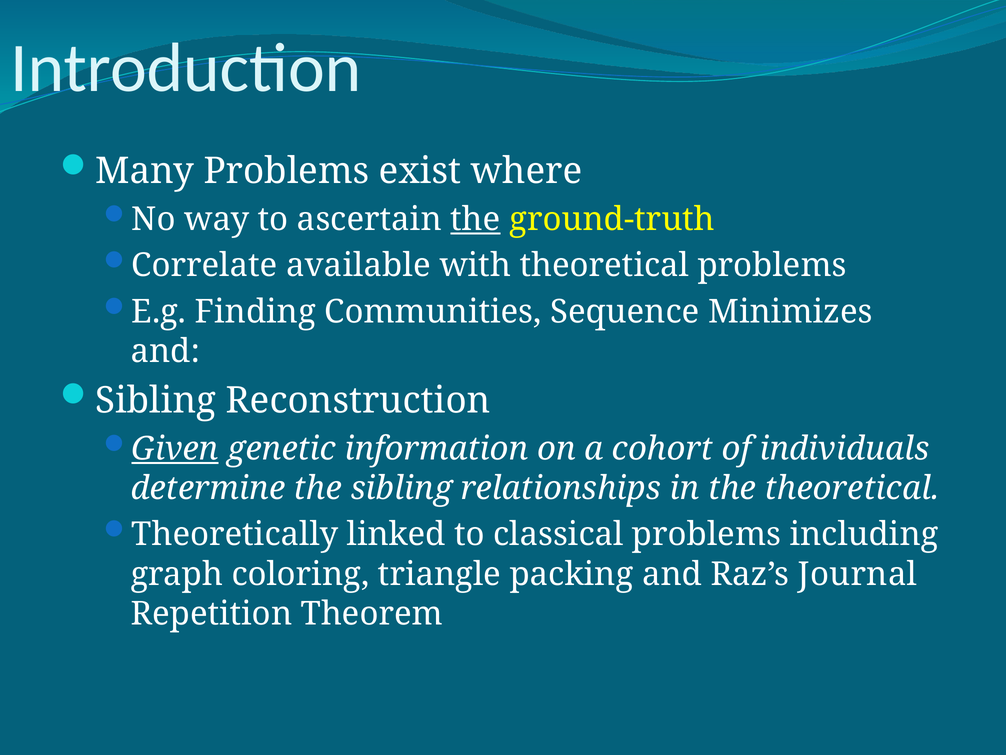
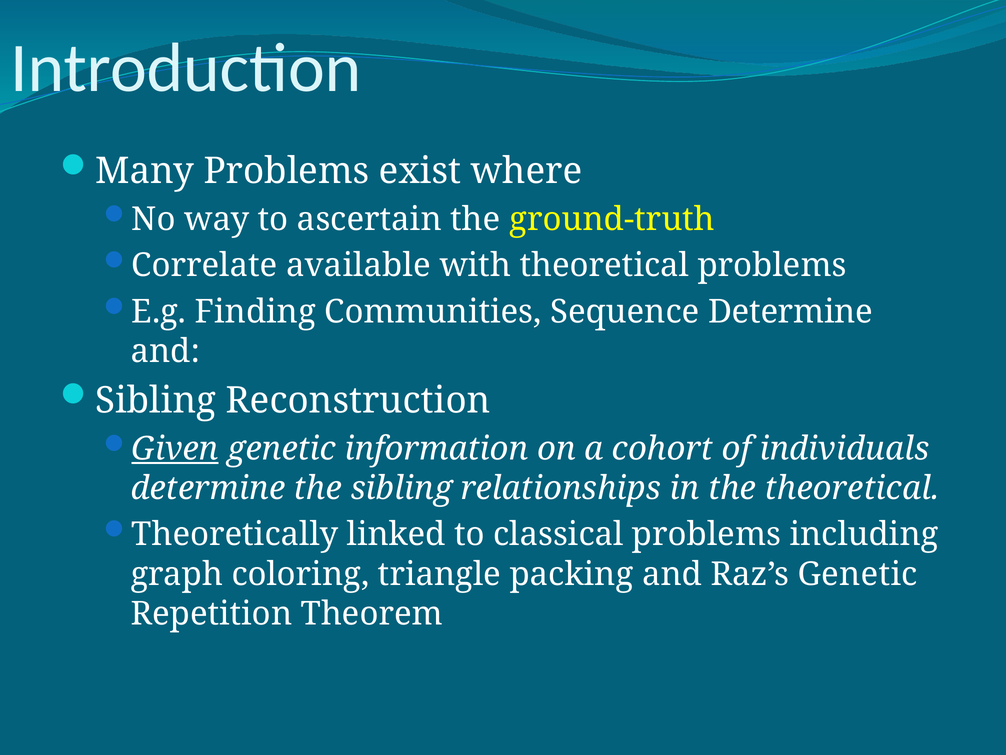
the at (475, 219) underline: present -> none
Sequence Minimizes: Minimizes -> Determine
Raz’s Journal: Journal -> Genetic
